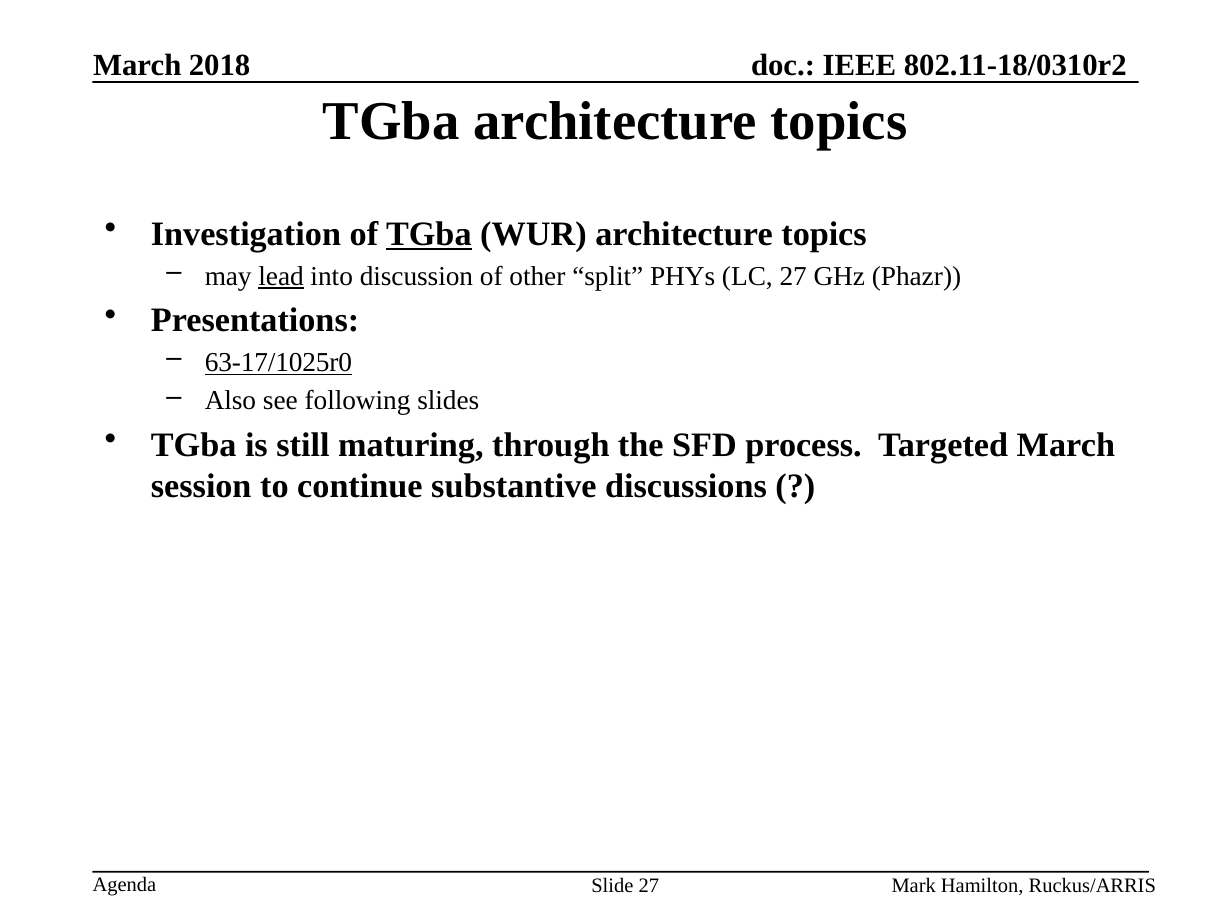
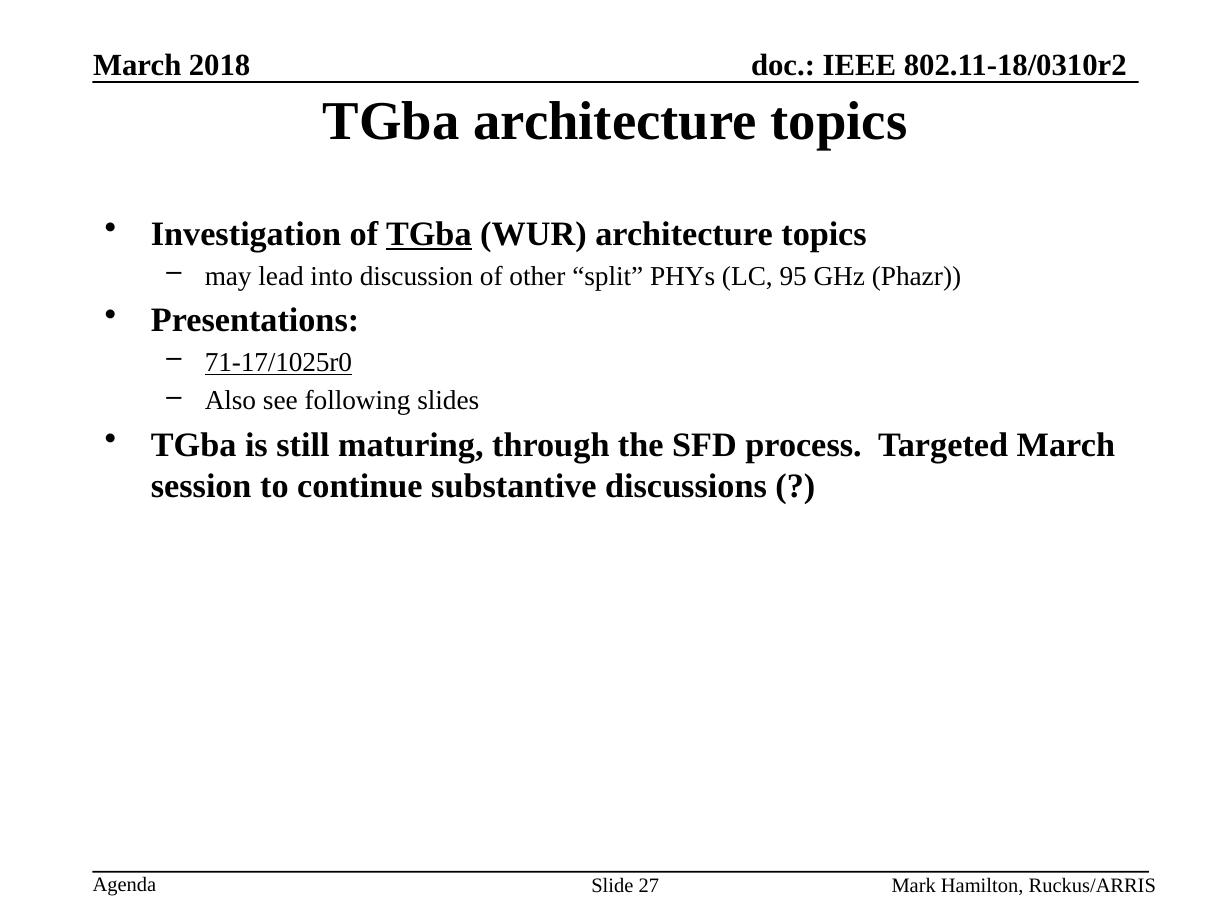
lead underline: present -> none
LC 27: 27 -> 95
63-17/1025r0: 63-17/1025r0 -> 71-17/1025r0
